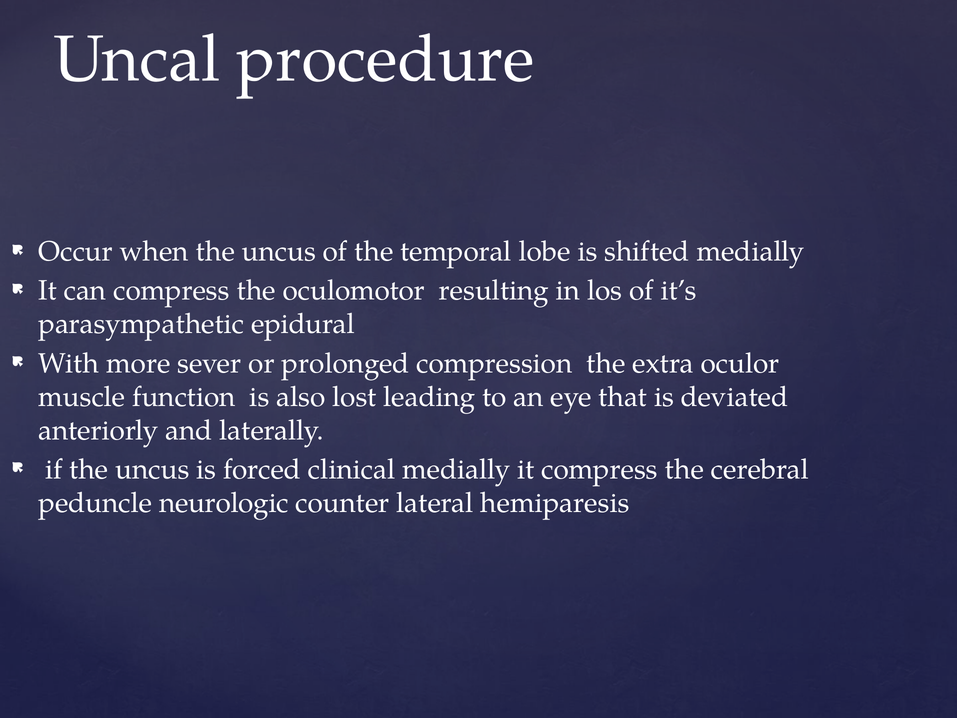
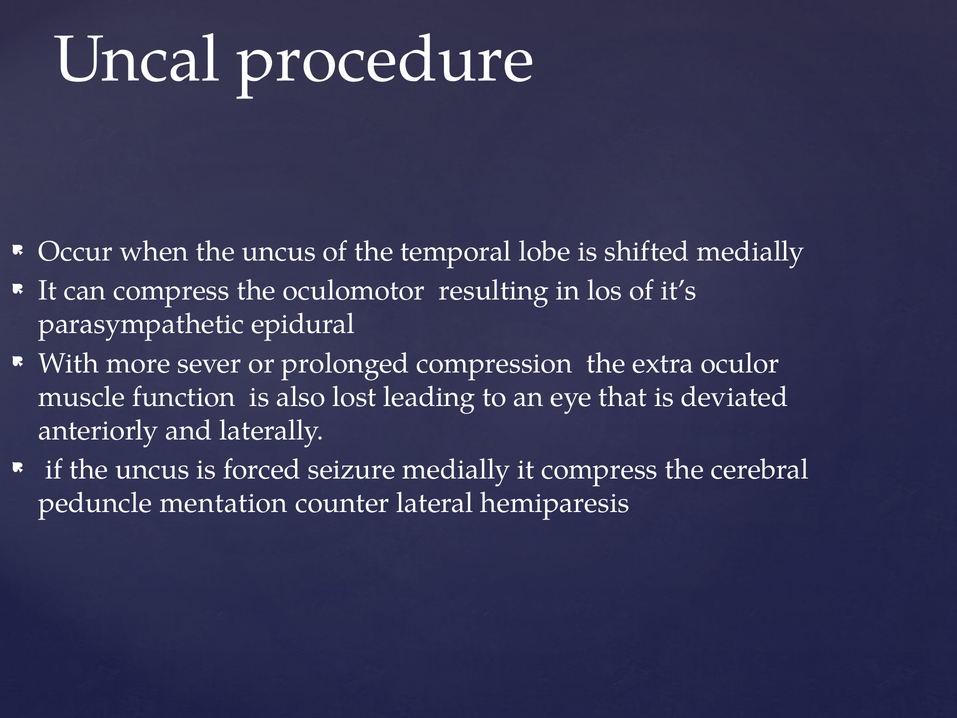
clinical: clinical -> seizure
neurologic: neurologic -> mentation
